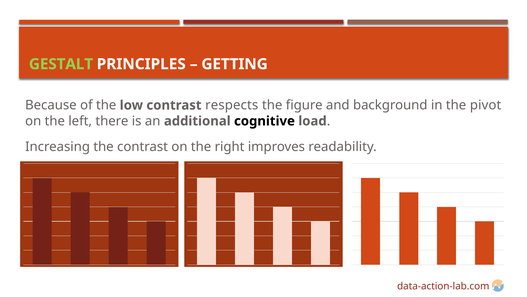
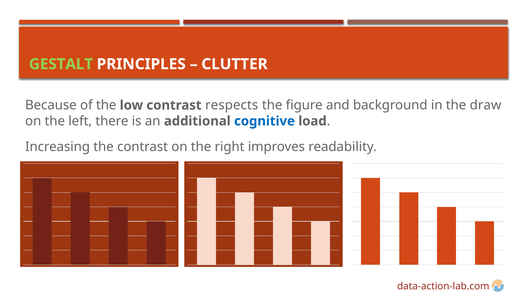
GETTING: GETTING -> CLUTTER
pivot: pivot -> draw
cognitive colour: black -> blue
